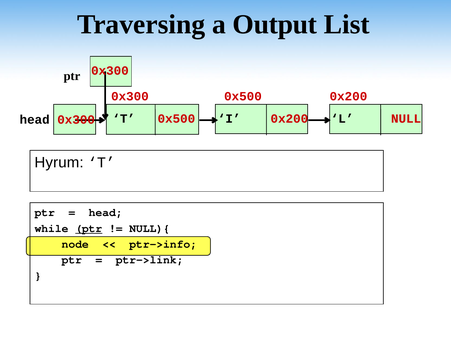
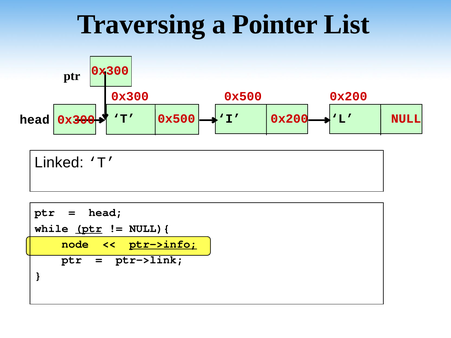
Output: Output -> Pointer
Hyrum: Hyrum -> Linked
ptr->info underline: none -> present
